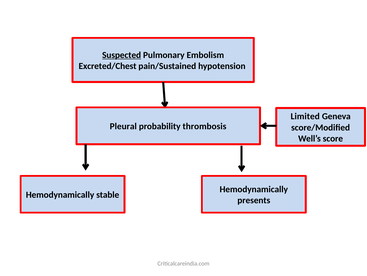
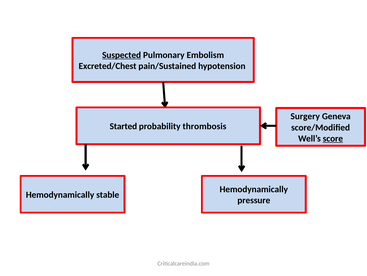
Limited: Limited -> Surgery
Pleural: Pleural -> Started
score underline: none -> present
presents: presents -> pressure
